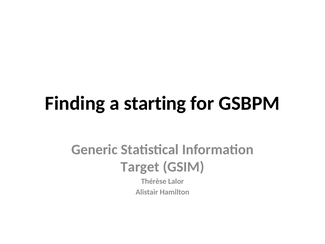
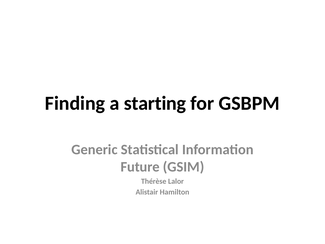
Target: Target -> Future
